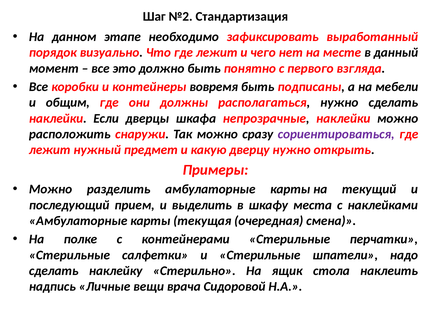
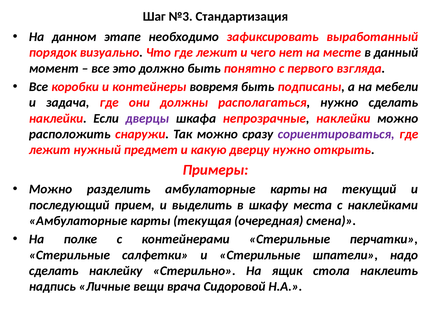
№2: №2 -> №3
общим: общим -> задача
дверцы colour: black -> purple
